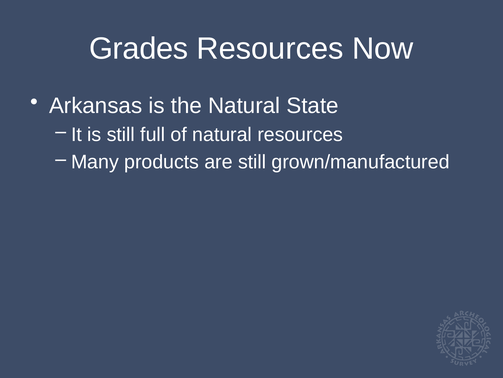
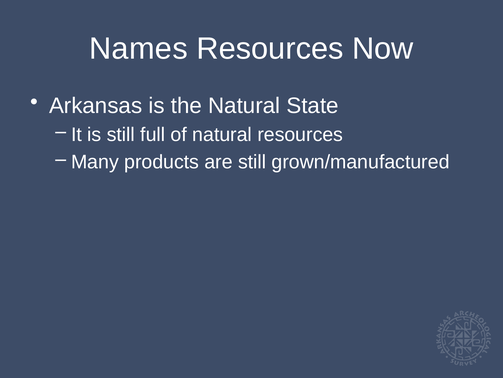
Grades: Grades -> Names
